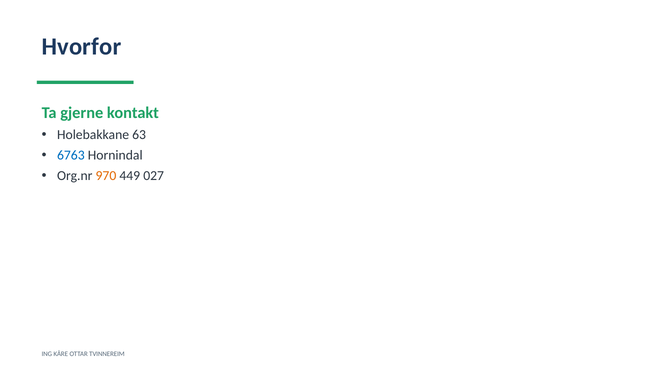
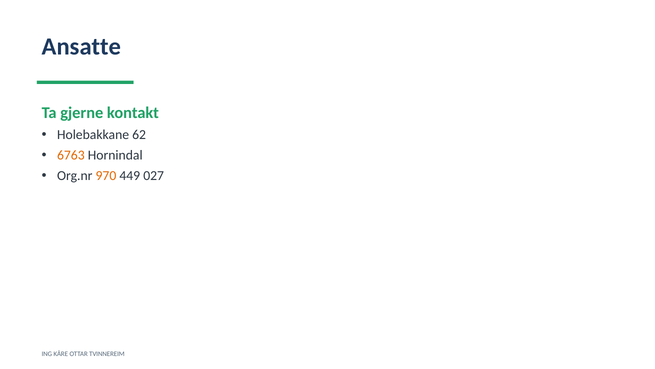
Hvorfor: Hvorfor -> Ansatte
63: 63 -> 62
6763 colour: blue -> orange
